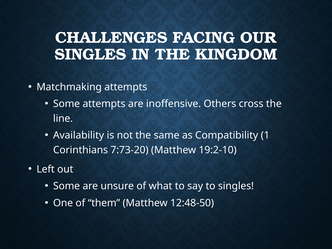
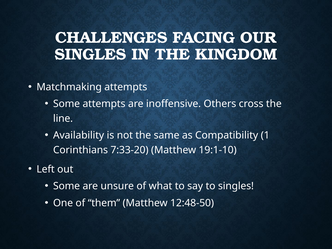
7:73-20: 7:73-20 -> 7:33-20
19:2-10: 19:2-10 -> 19:1-10
